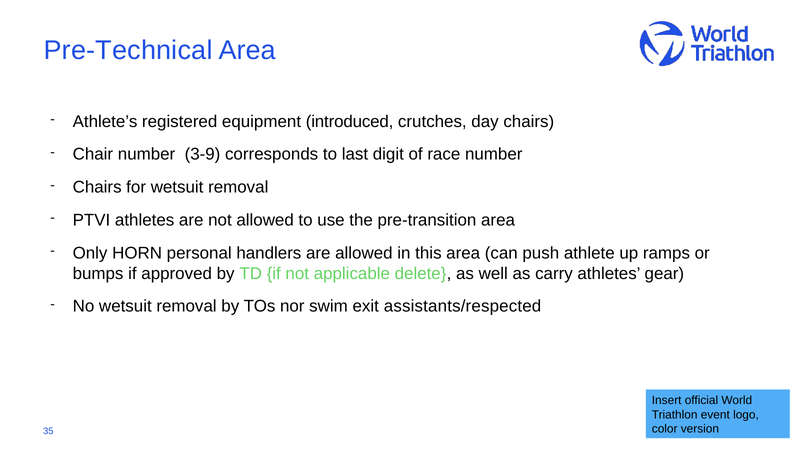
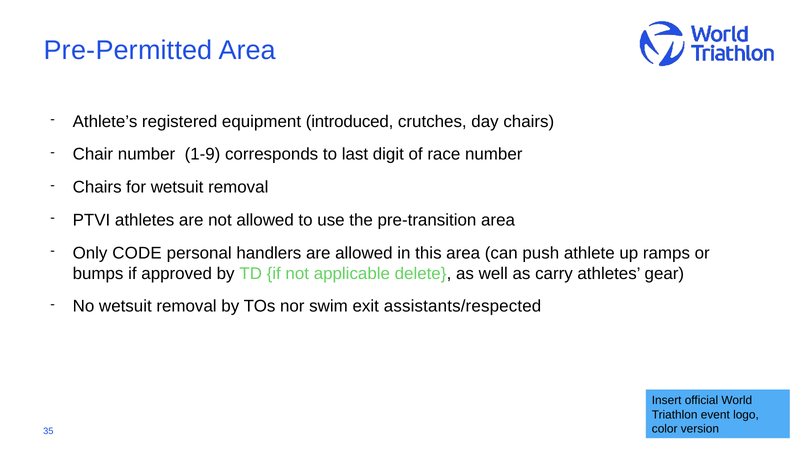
Pre-Technical: Pre-Technical -> Pre-Permitted
3-9: 3-9 -> 1-9
HORN: HORN -> CODE
